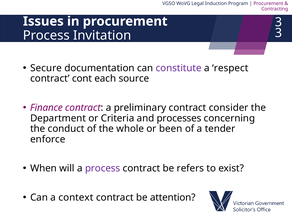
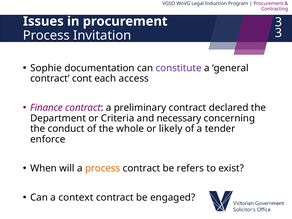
Secure: Secure -> Sophie
respect: respect -> general
source: source -> access
consider: consider -> declared
processes: processes -> necessary
been: been -> likely
process at (103, 168) colour: purple -> orange
attention: attention -> engaged
